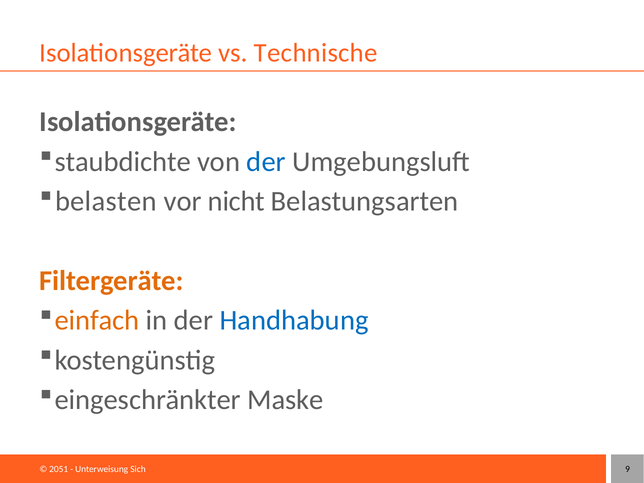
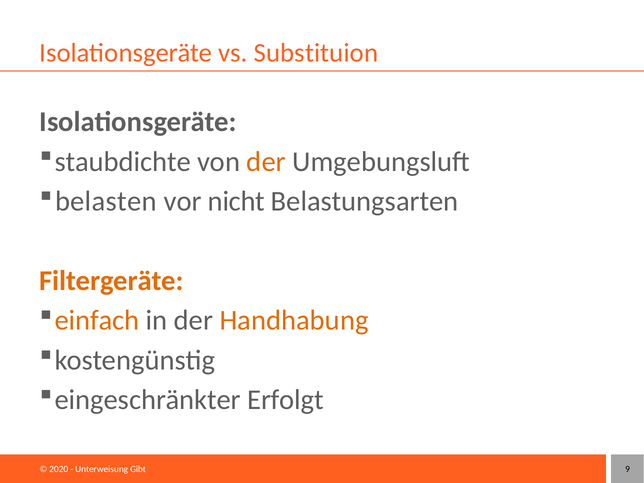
Technische: Technische -> Substituion
der at (266, 162) colour: blue -> orange
Handhabung colour: blue -> orange
Maske: Maske -> Erfolgt
2051: 2051 -> 2020
Sich: Sich -> Gibt
